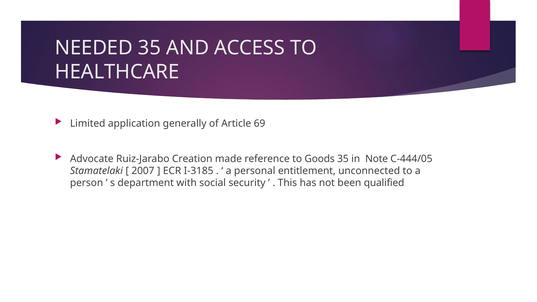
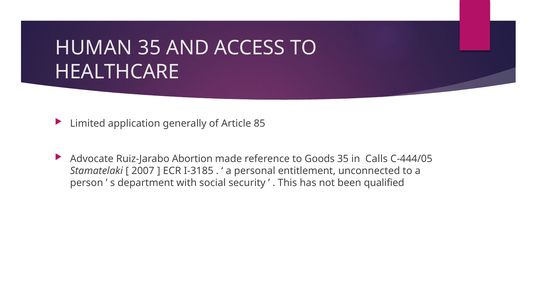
NEEDED: NEEDED -> HUMAN
69: 69 -> 85
Creation: Creation -> Abortion
Note: Note -> Calls
